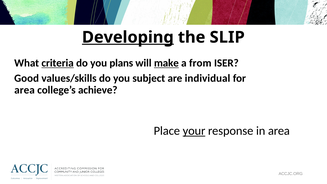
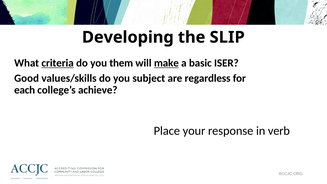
Developing underline: present -> none
plans: plans -> them
from: from -> basic
individual: individual -> regardless
area at (24, 90): area -> each
your underline: present -> none
in area: area -> verb
